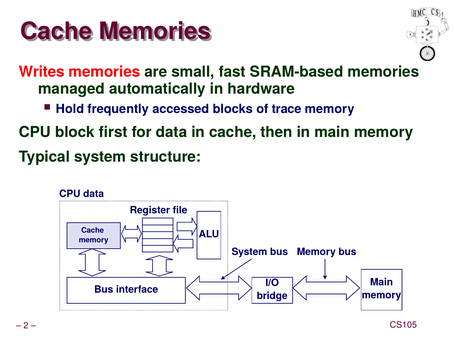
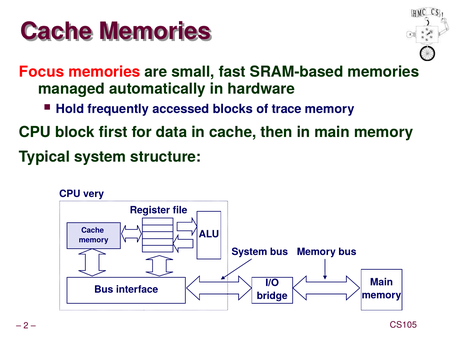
Writes: Writes -> Focus
CPU data: data -> very
